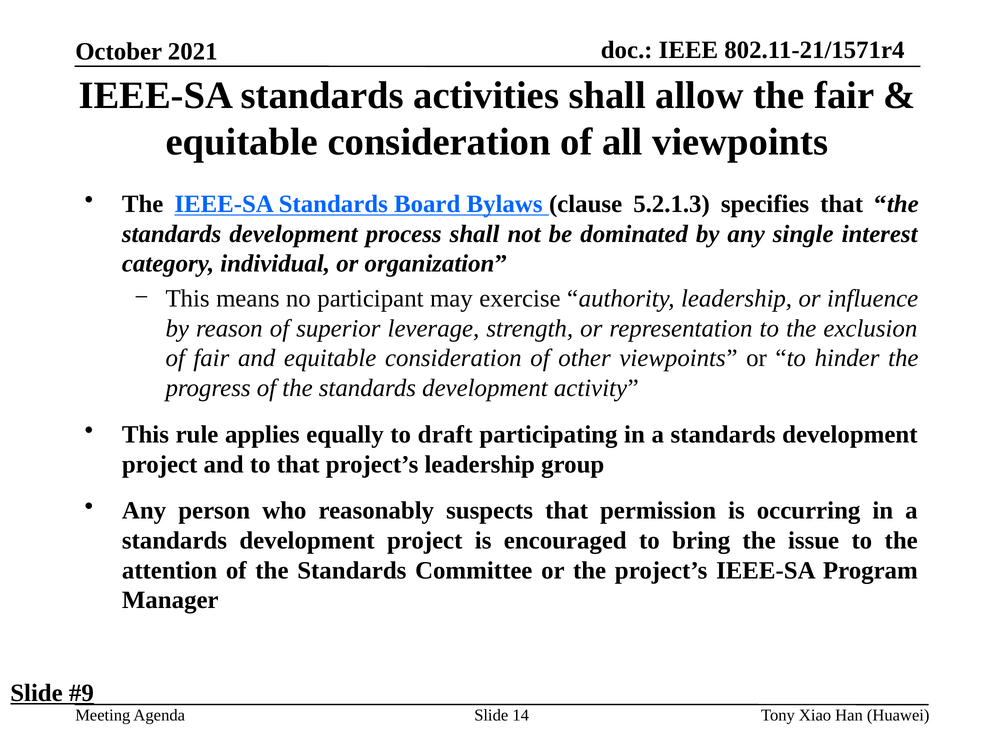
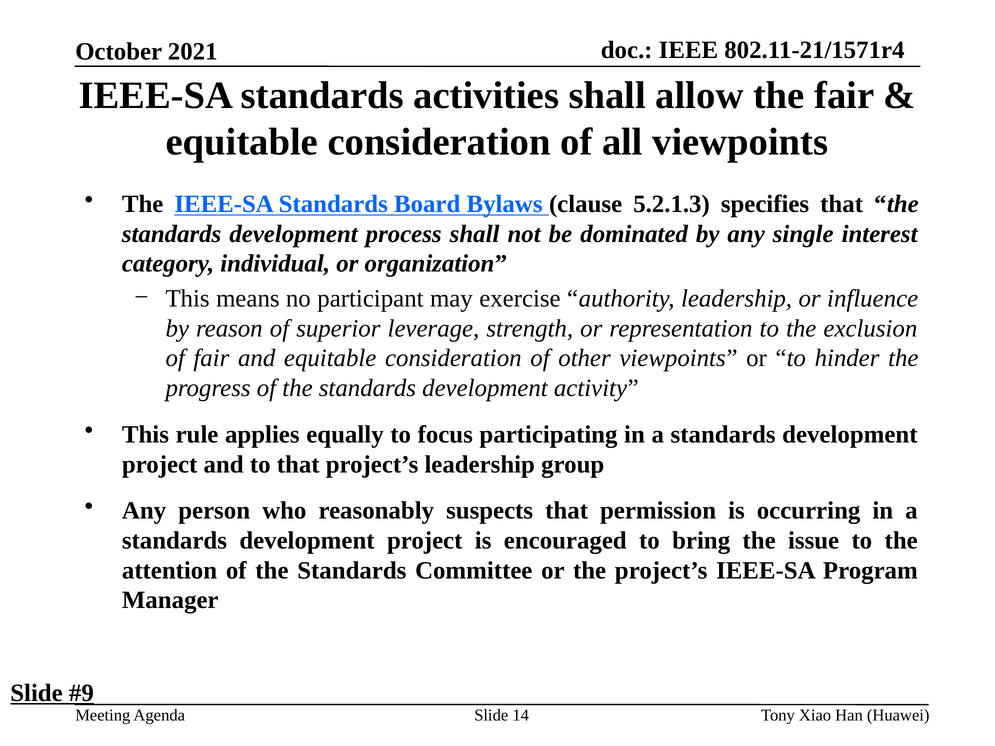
draft: draft -> focus
